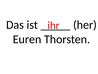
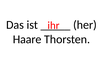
Euren: Euren -> Haare
